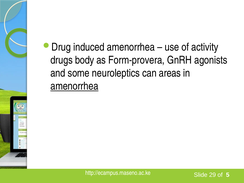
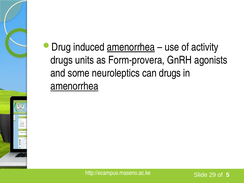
amenorrhea at (131, 47) underline: none -> present
body: body -> units
can areas: areas -> drugs
